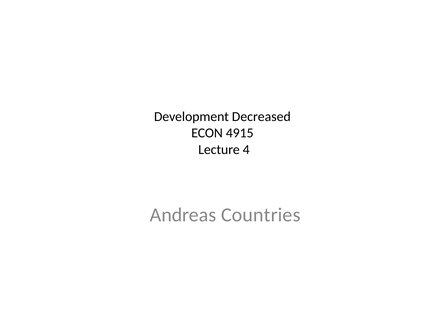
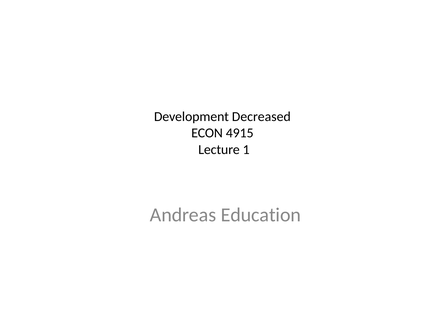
4: 4 -> 1
Countries: Countries -> Education
